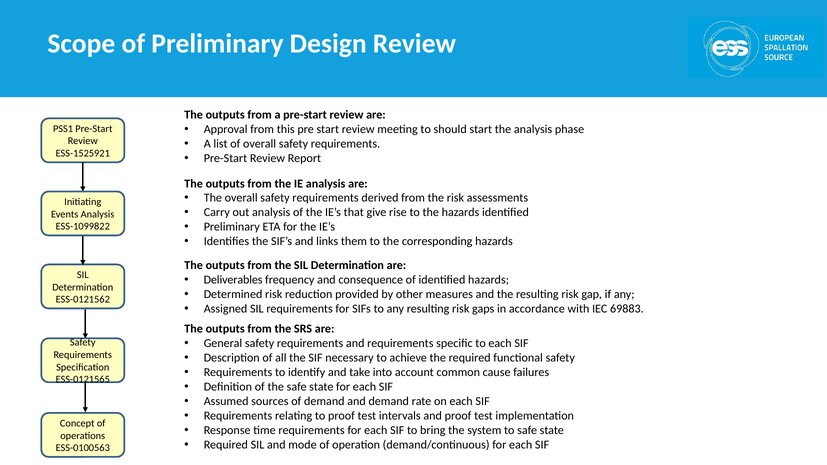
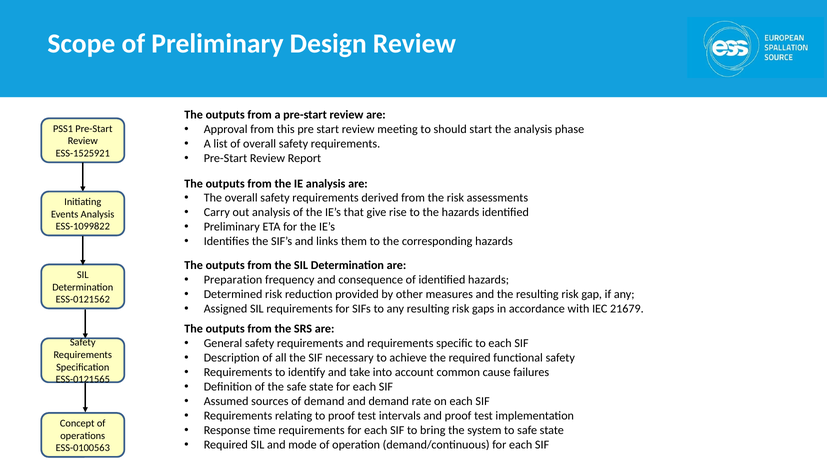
Deliverables: Deliverables -> Preparation
69883: 69883 -> 21679
